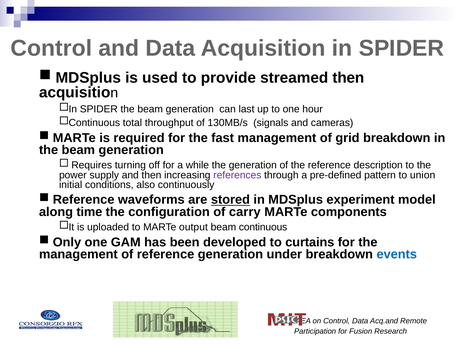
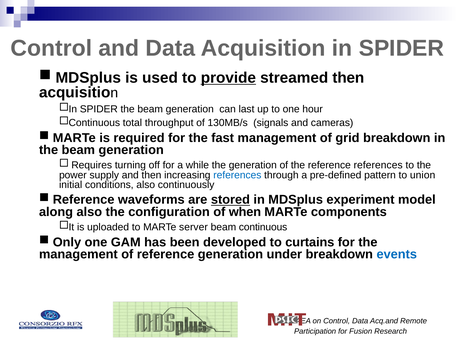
provide underline: none -> present
reference description: description -> references
references at (237, 175) colour: purple -> blue
along time: time -> also
carry: carry -> when
output: output -> server
